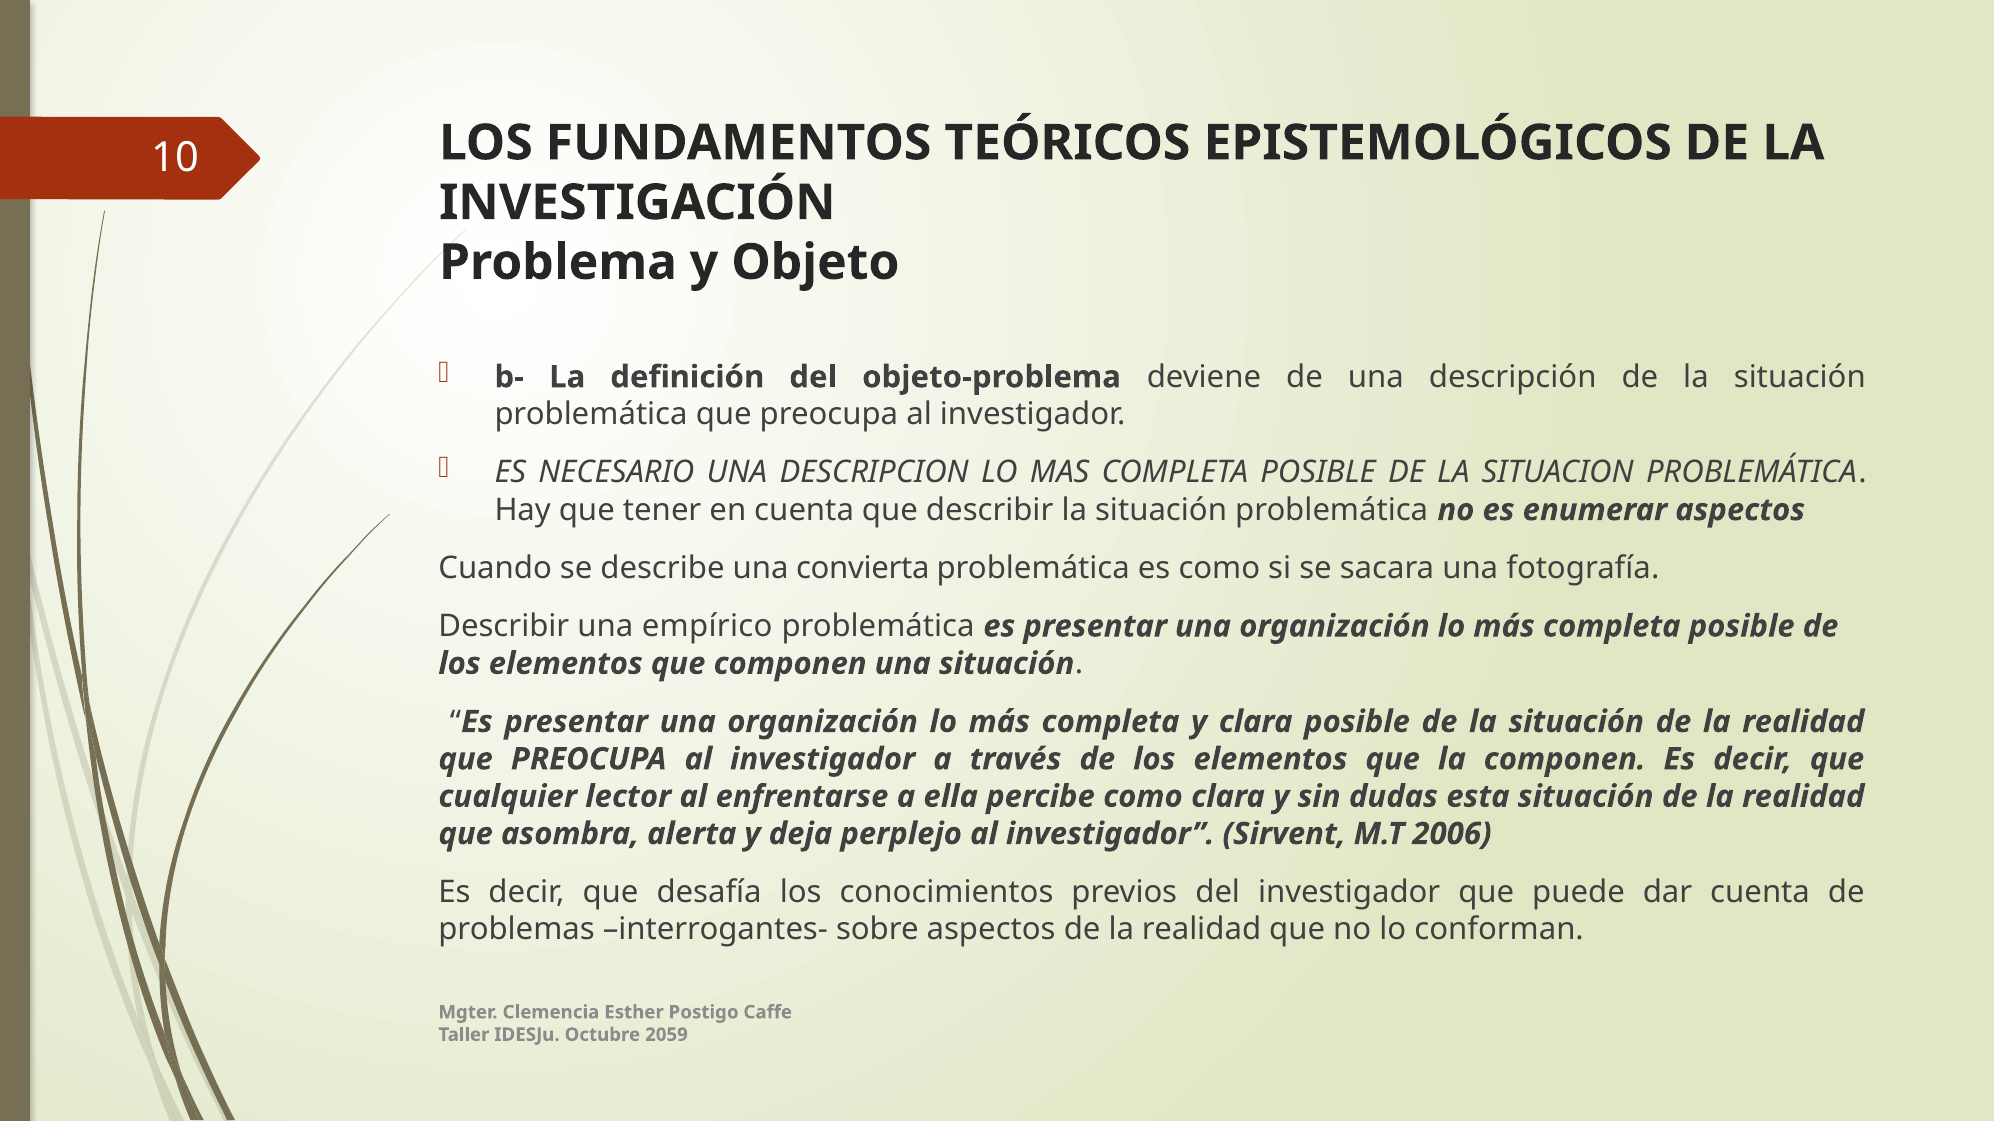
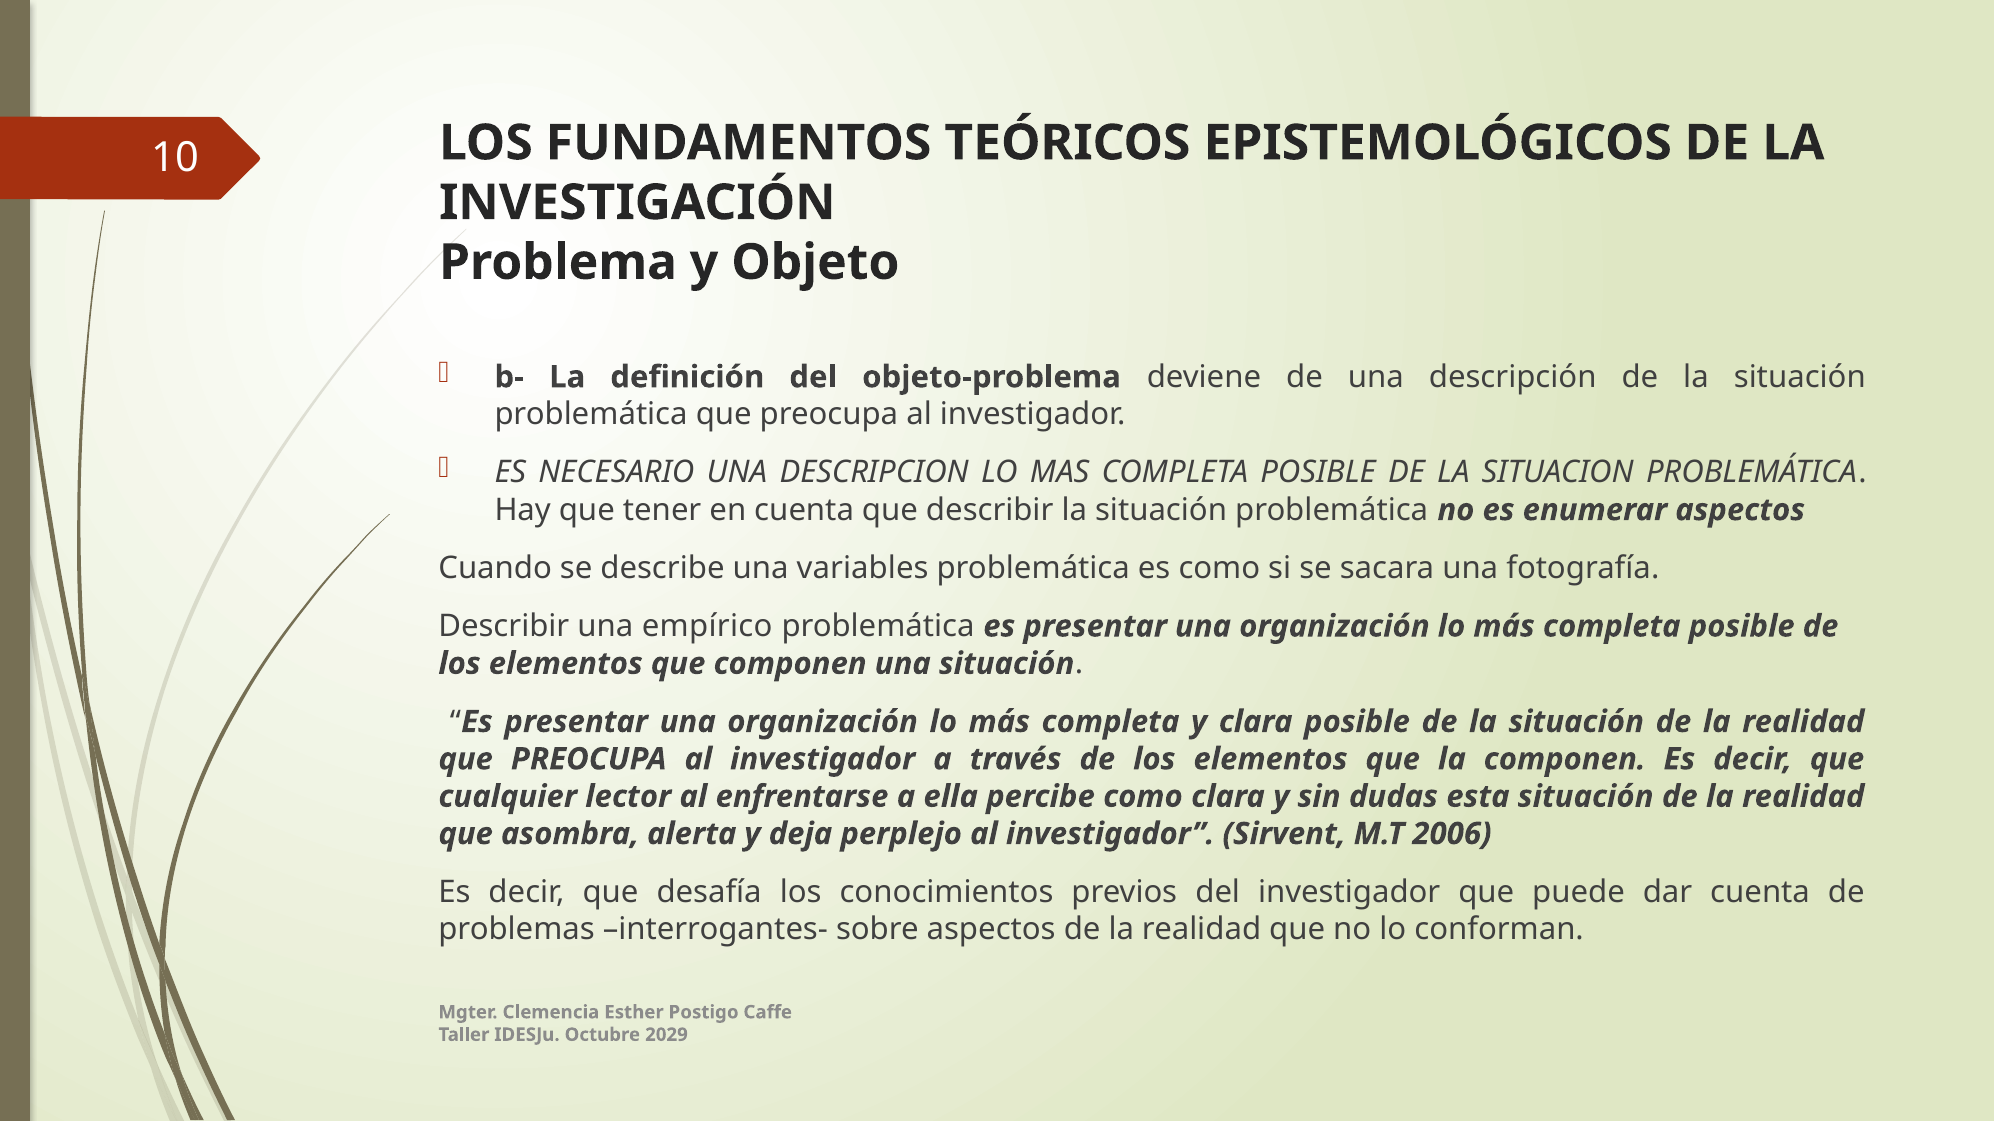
convierta: convierta -> variables
2059: 2059 -> 2029
